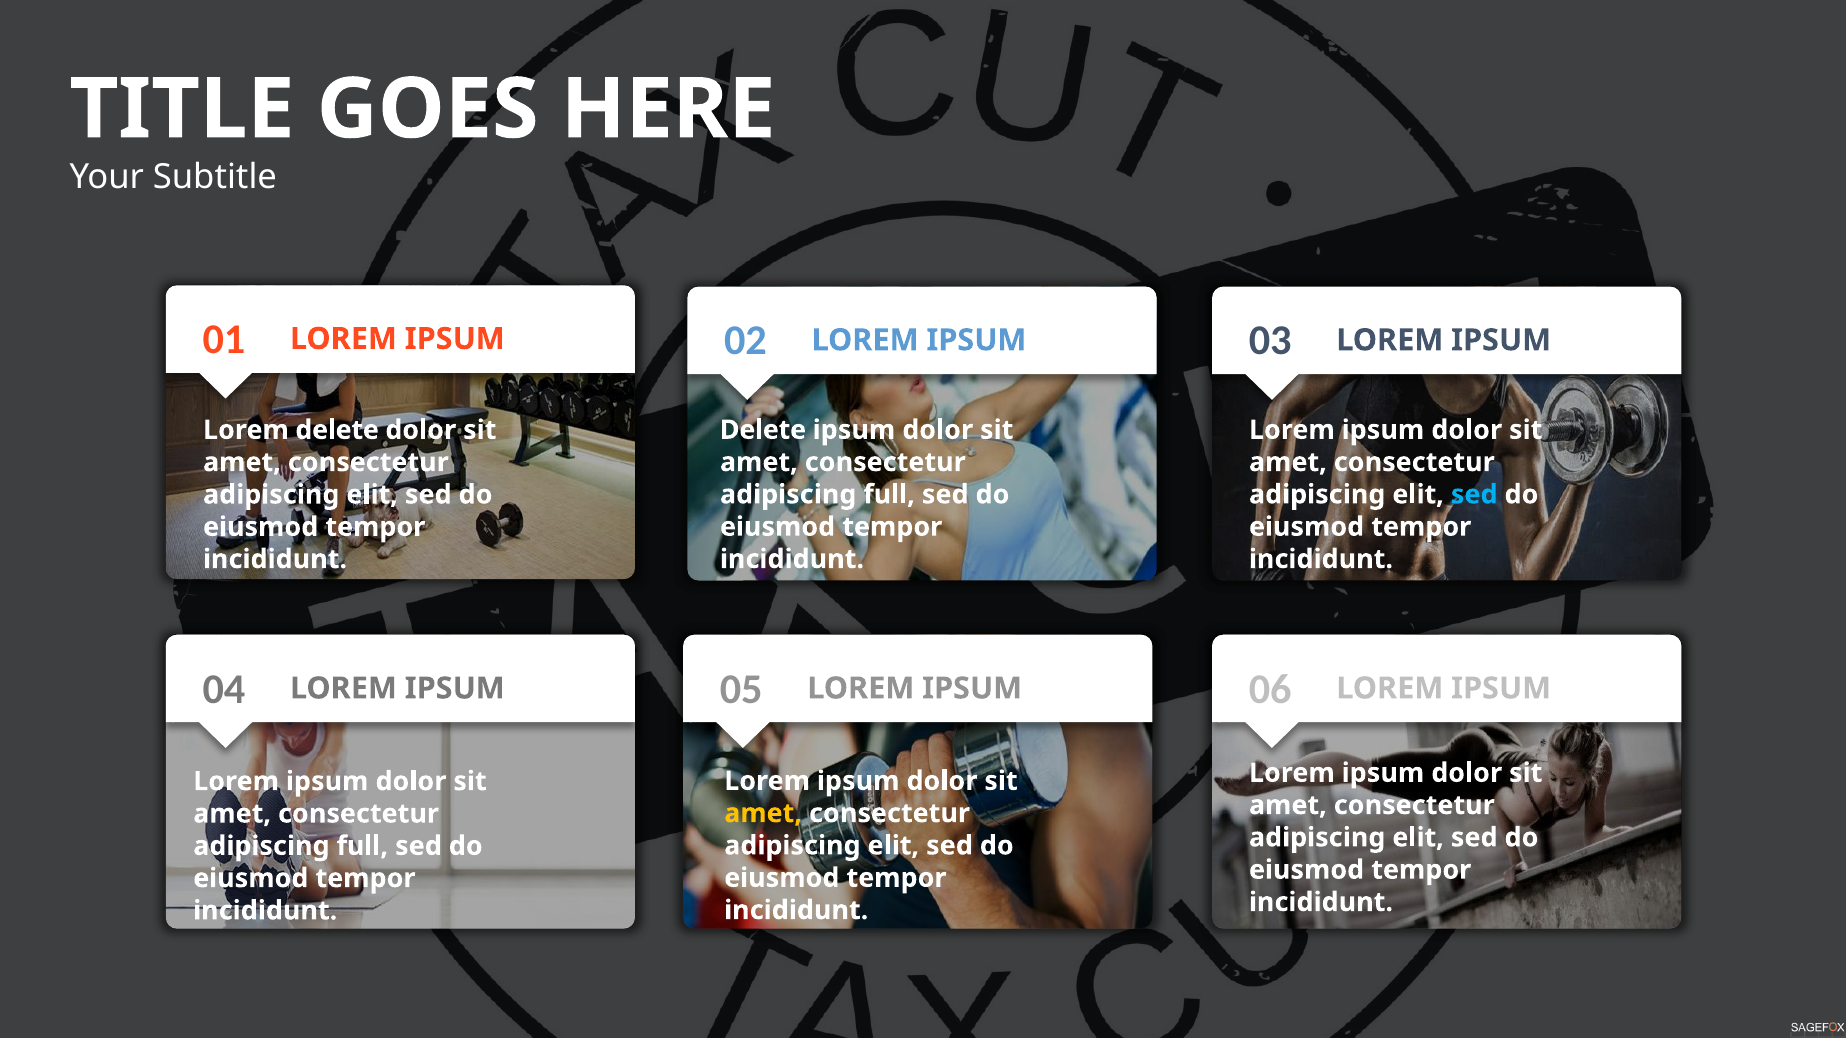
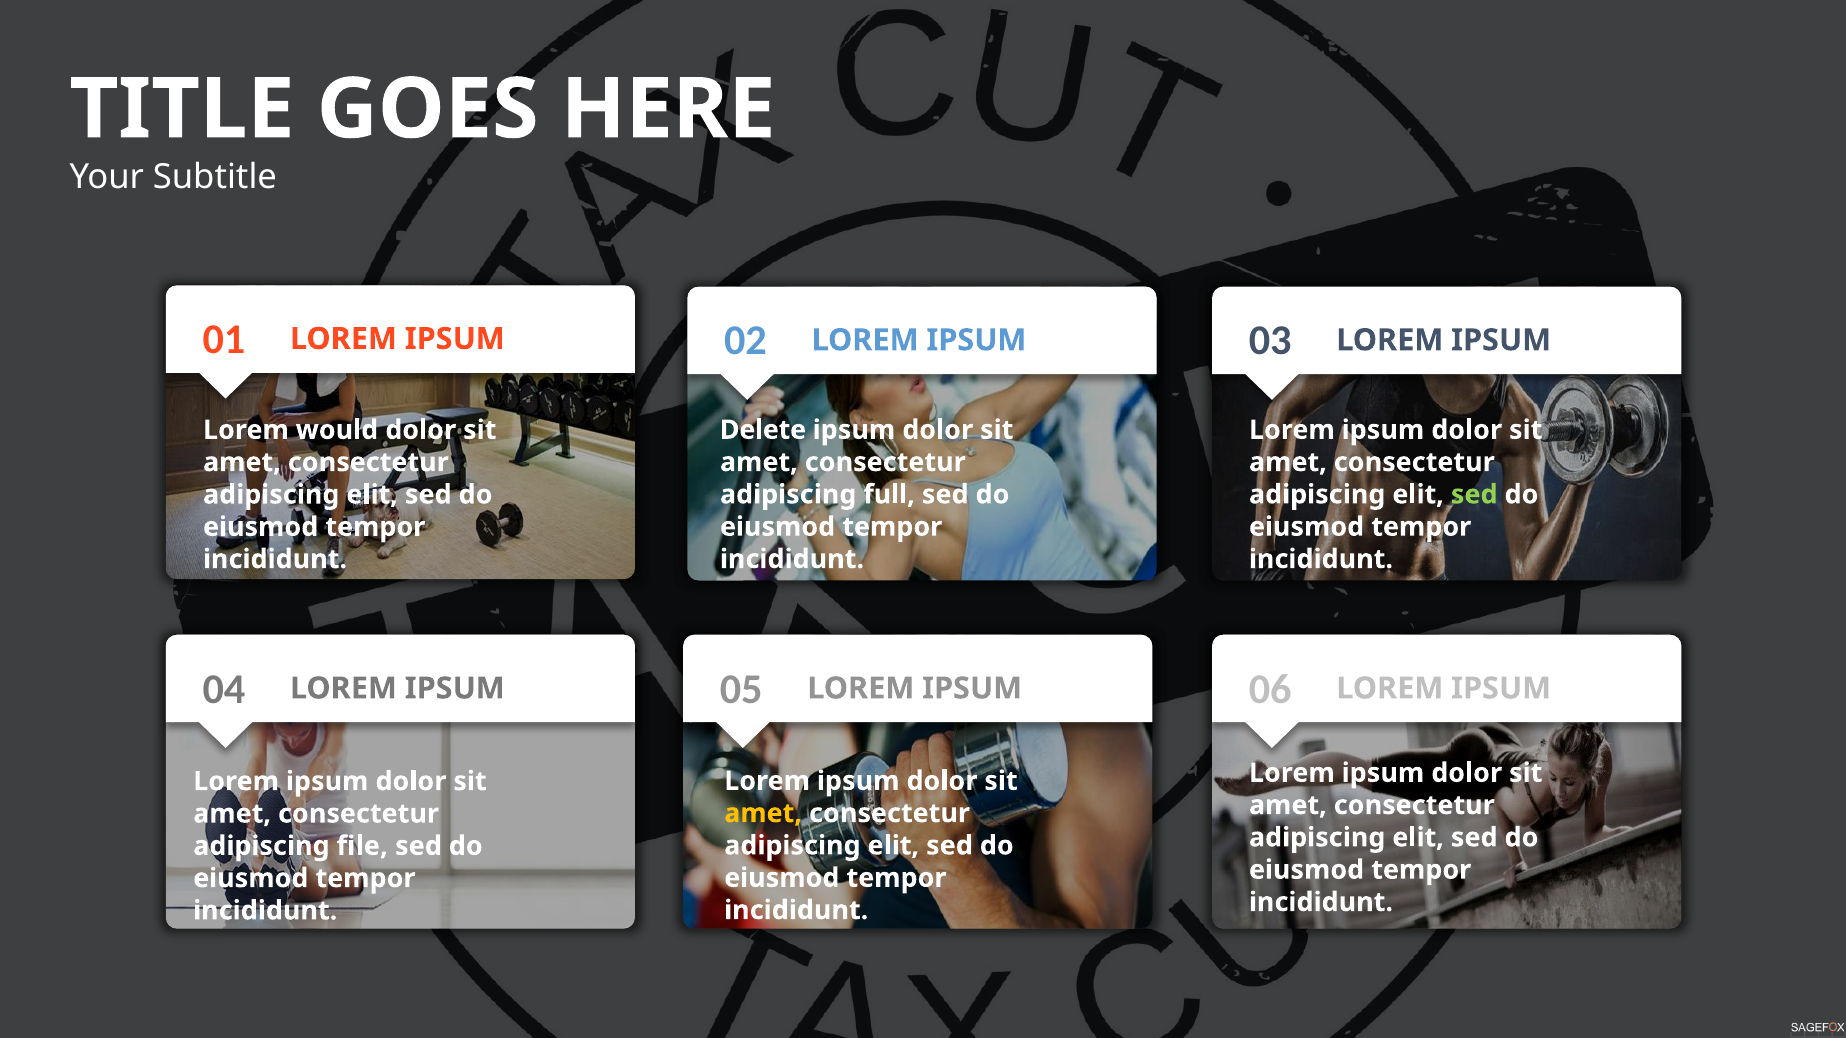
Lorem delete: delete -> would
sed at (1474, 495) colour: light blue -> light green
full at (362, 846): full -> file
